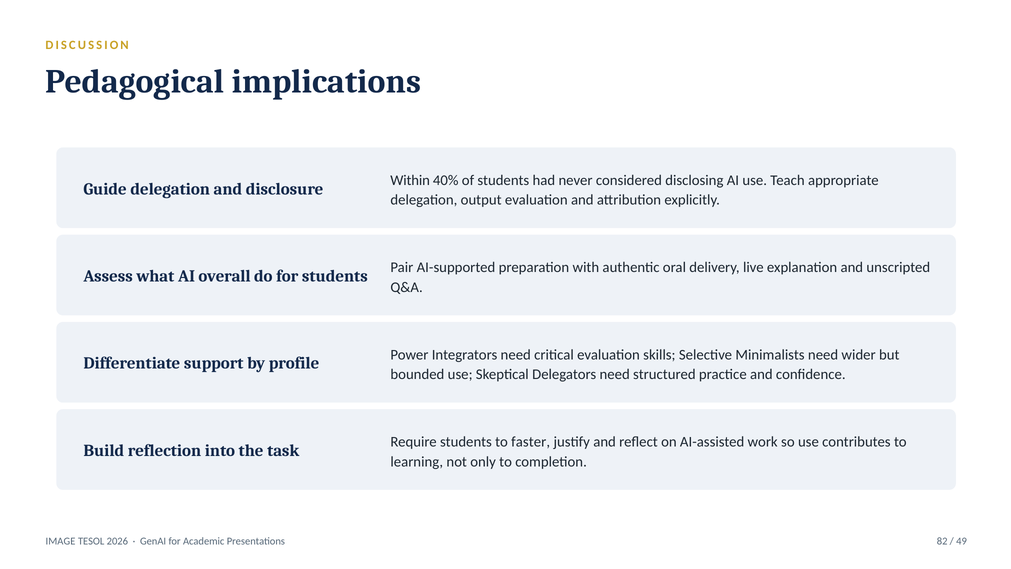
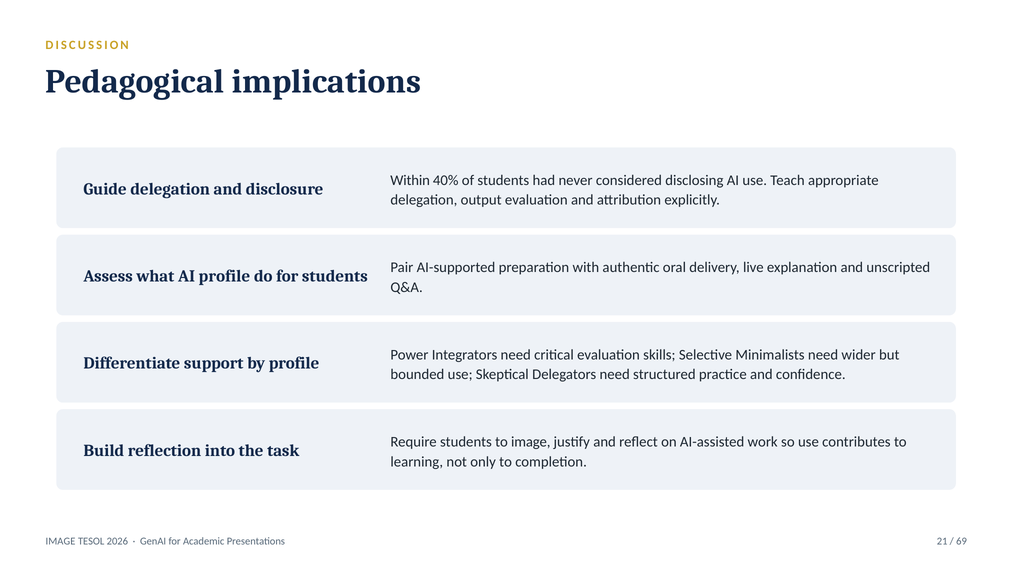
AI overall: overall -> profile
to faster: faster -> image
82: 82 -> 21
49: 49 -> 69
